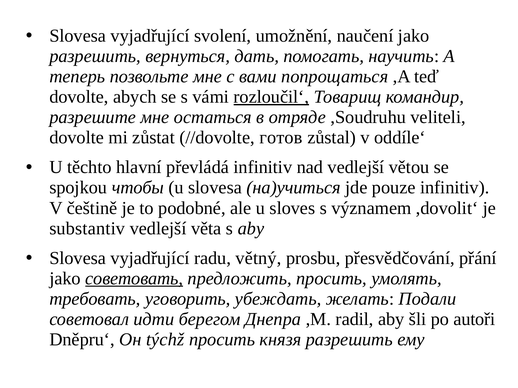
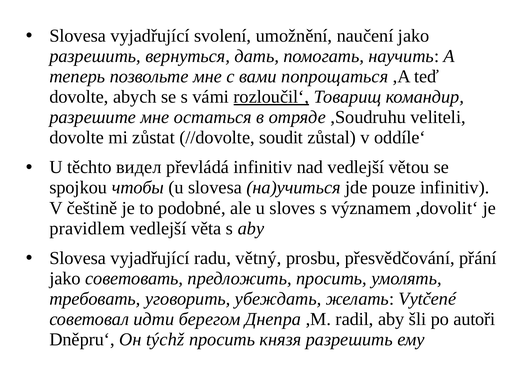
готов: готов -> soudit
hlavní: hlavní -> видел
substantiv: substantiv -> pravidlem
советовать underline: present -> none
Подали: Подали -> Vytčené
